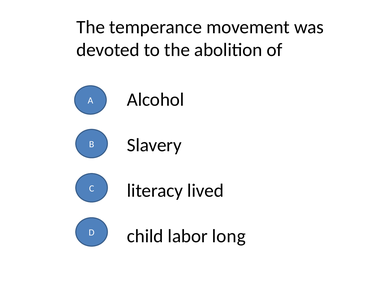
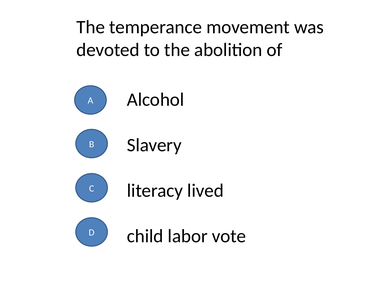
long: long -> vote
